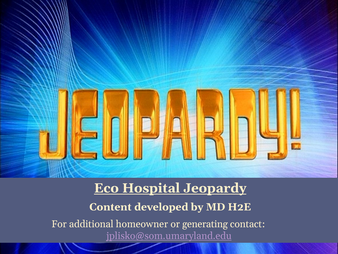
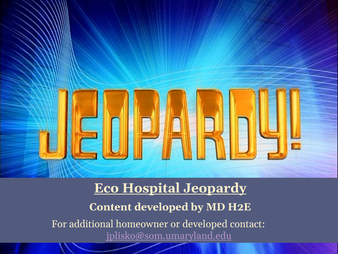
or generating: generating -> developed
